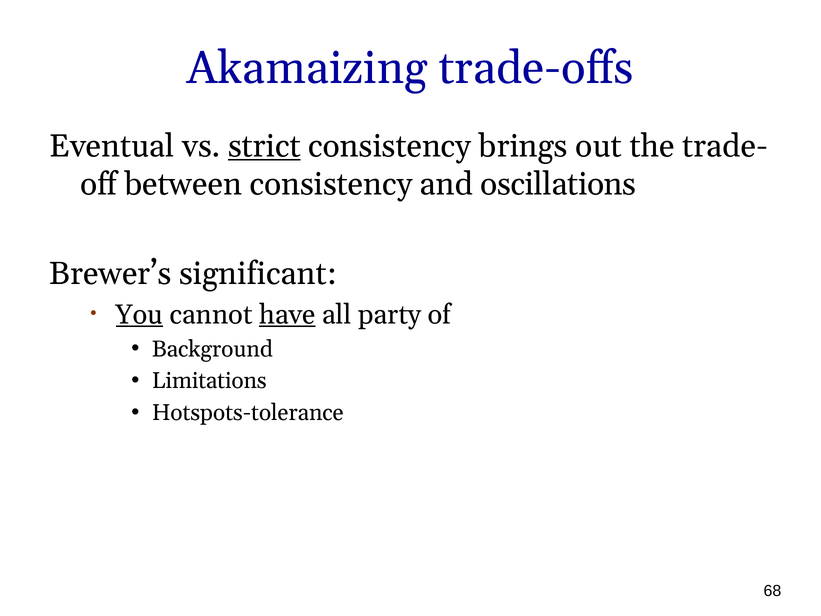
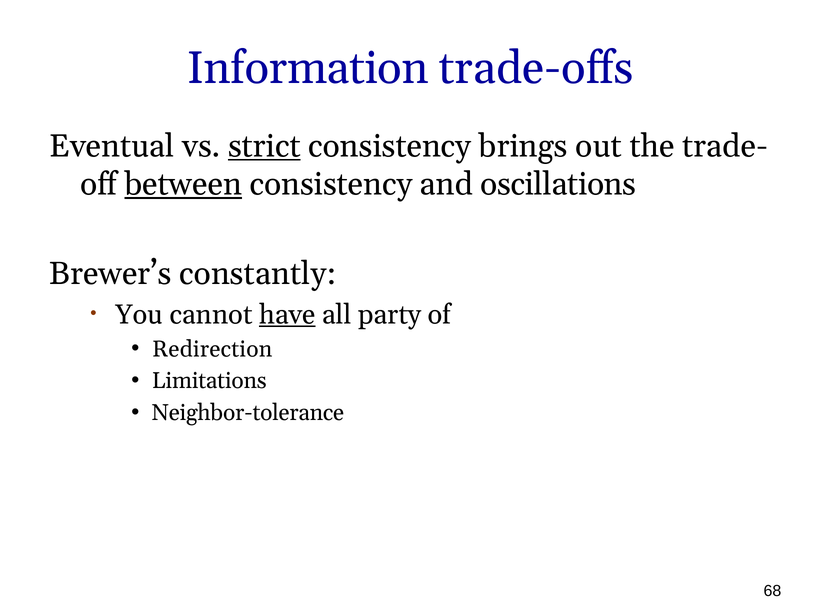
Akamaizing: Akamaizing -> Information
between underline: none -> present
significant: significant -> constantly
You underline: present -> none
Background: Background -> Redirection
Hotspots-tolerance: Hotspots-tolerance -> Neighbor-tolerance
